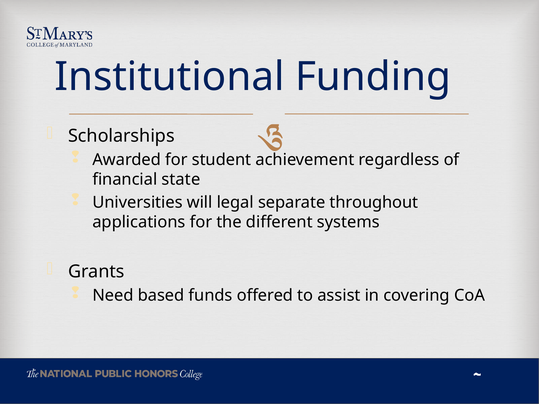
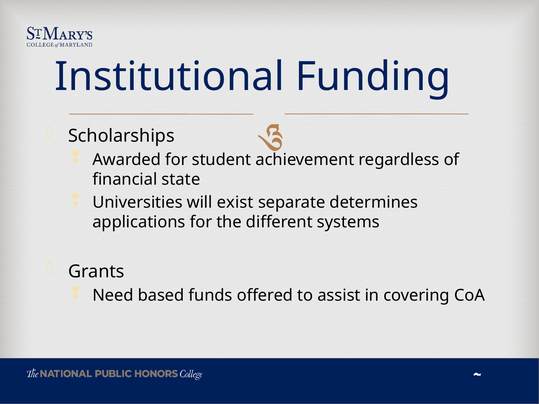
legal: legal -> exist
throughout: throughout -> determines
